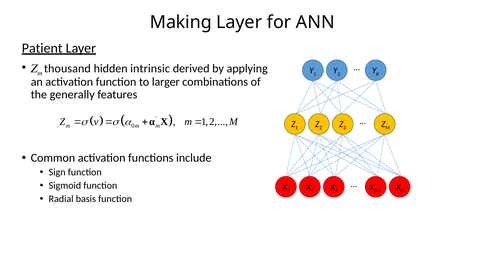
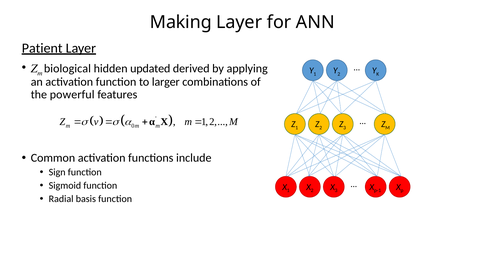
thousand: thousand -> biological
intrinsic: intrinsic -> updated
generally: generally -> powerful
